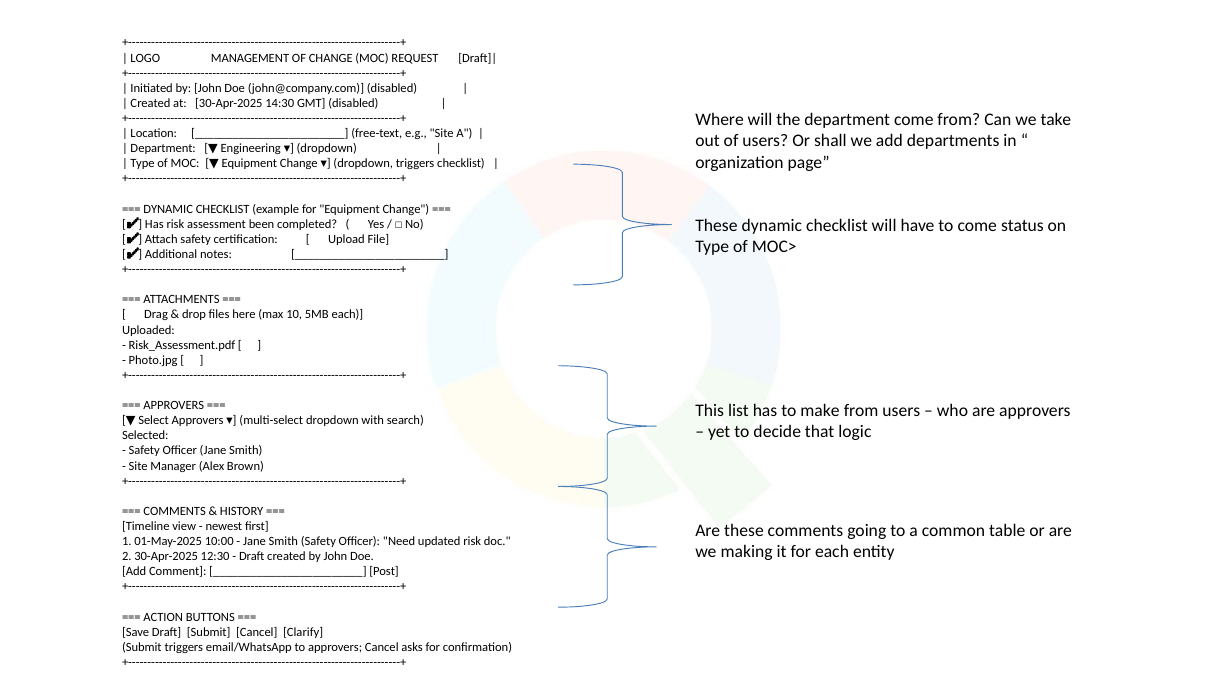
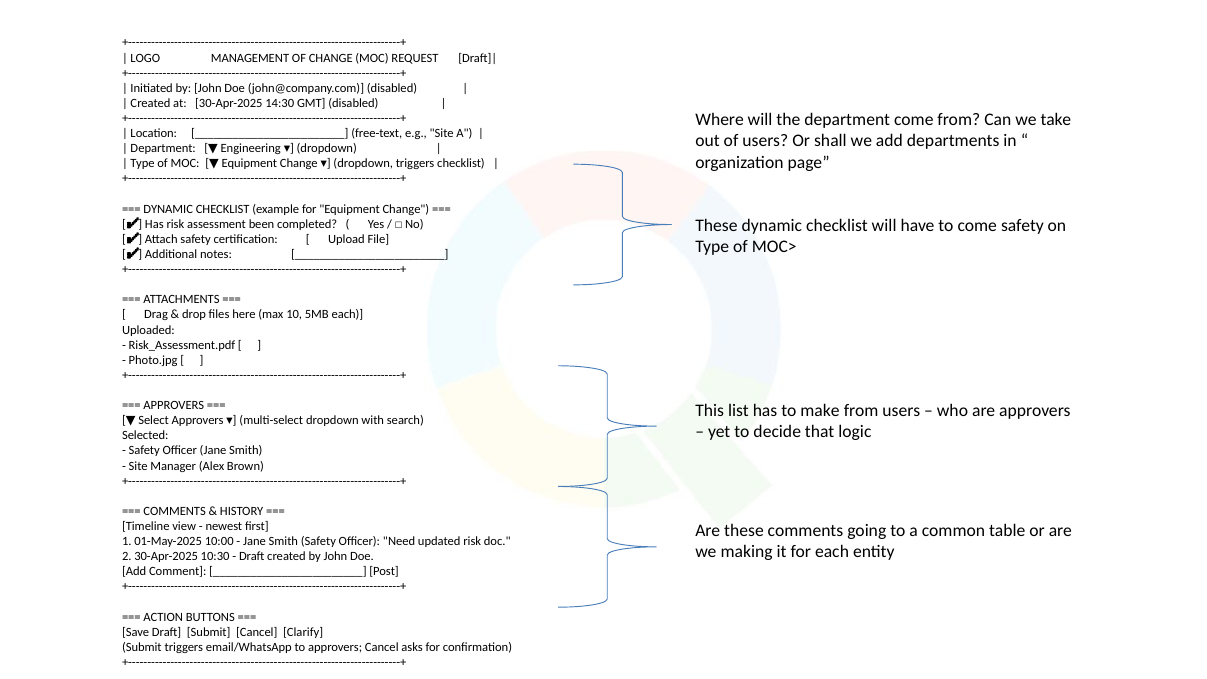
come status: status -> safety
12:30: 12:30 -> 10:30
